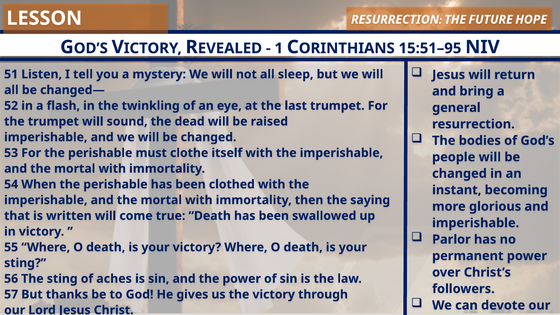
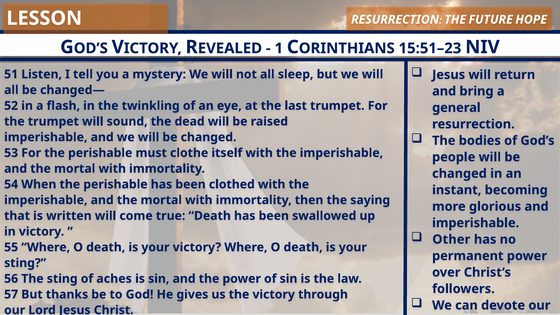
15:51–95: 15:51–95 -> 15:51–23
Parlor: Parlor -> Other
